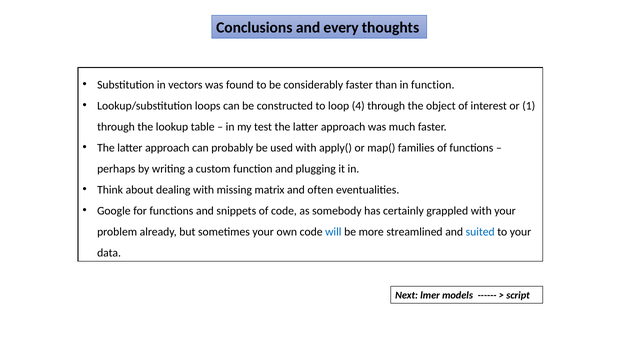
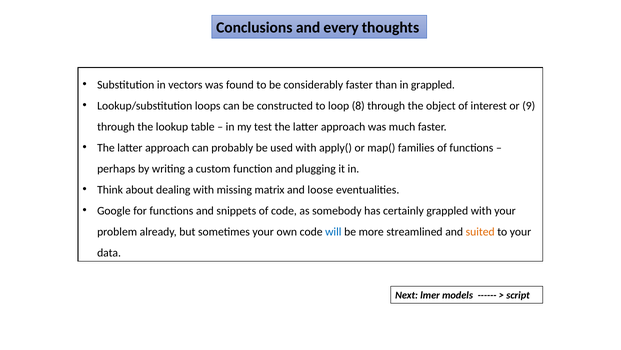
in function: function -> grappled
4: 4 -> 8
1: 1 -> 9
often: often -> loose
suited colour: blue -> orange
